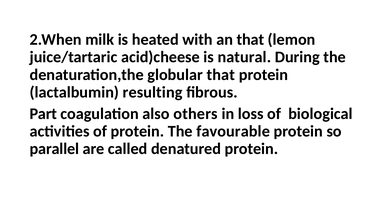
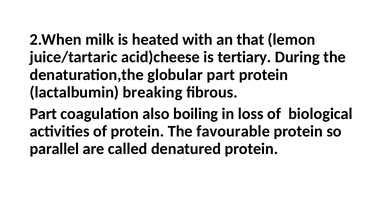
natural: natural -> tertiary
globular that: that -> part
resulting: resulting -> breaking
others: others -> boiling
